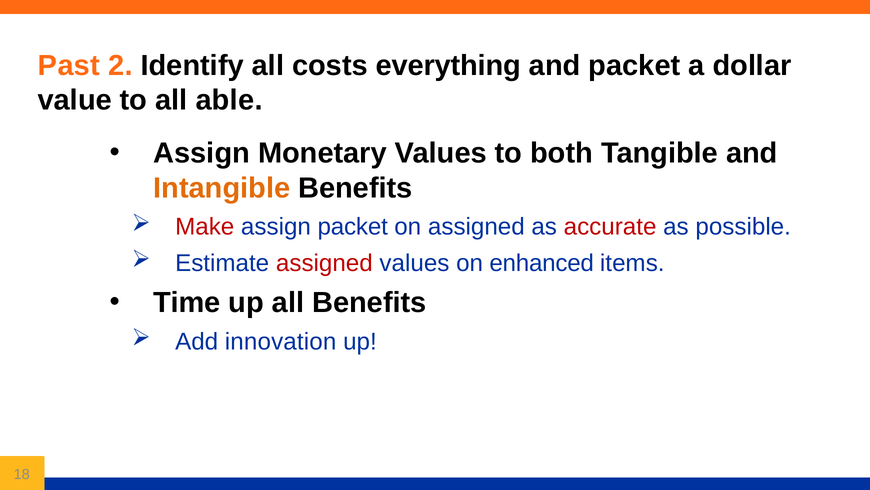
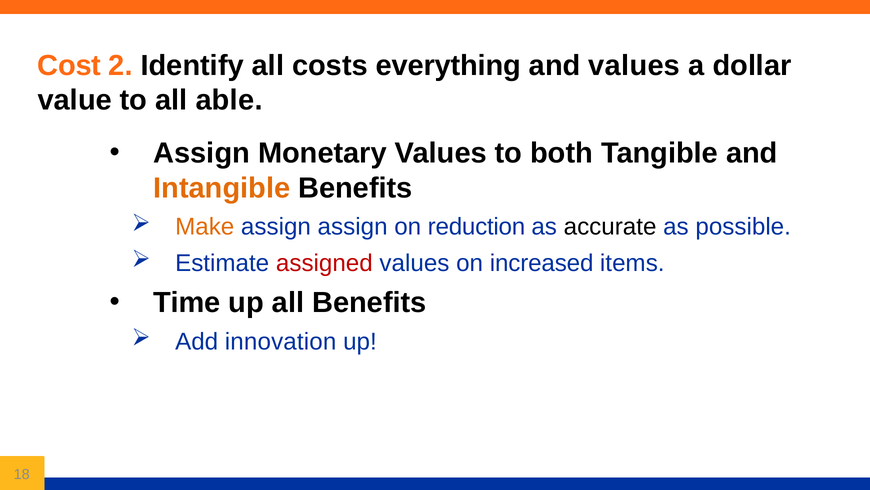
Past: Past -> Cost
and packet: packet -> values
Make colour: red -> orange
assign packet: packet -> assign
on assigned: assigned -> reduction
accurate colour: red -> black
enhanced: enhanced -> increased
